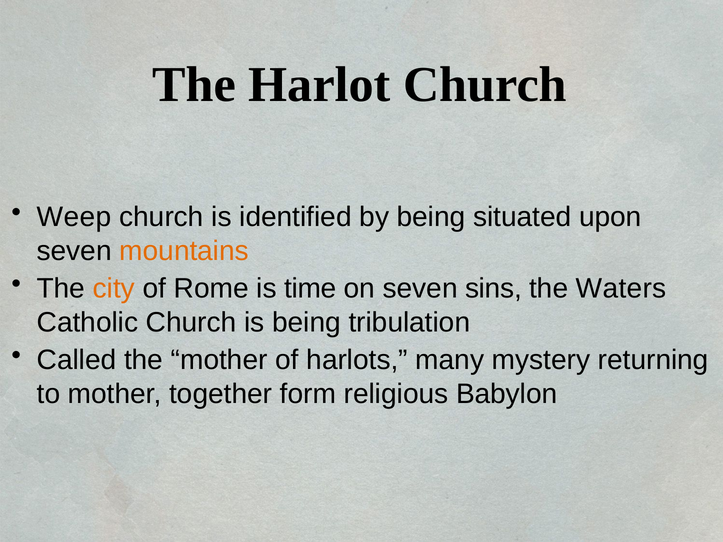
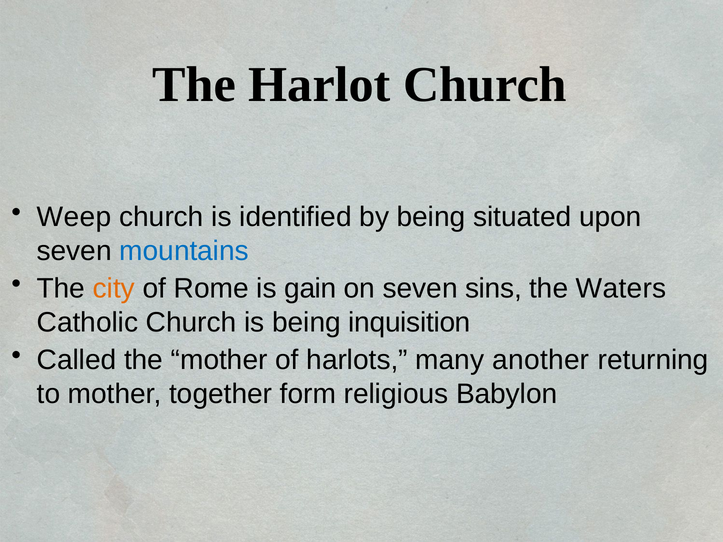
mountains colour: orange -> blue
time: time -> gain
tribulation: tribulation -> inquisition
mystery: mystery -> another
